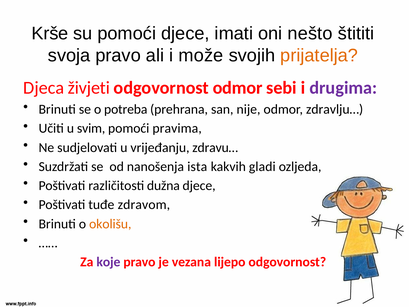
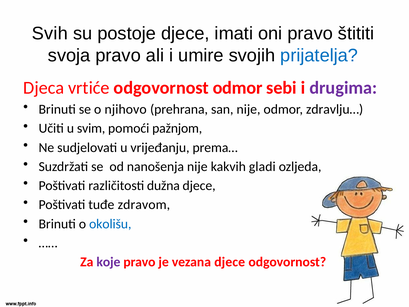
Krše: Krše -> Svih
su pomoći: pomoći -> postoje
oni nešto: nešto -> pravo
može: može -> umire
prijatelja colour: orange -> blue
živjeti: živjeti -> vrtiće
potreba: potreba -> njihovo
pravima: pravima -> pažnjom
zdravu…: zdravu… -> prema…
nanošenja ista: ista -> nije
okolišu colour: orange -> blue
vezana lijepo: lijepo -> djece
